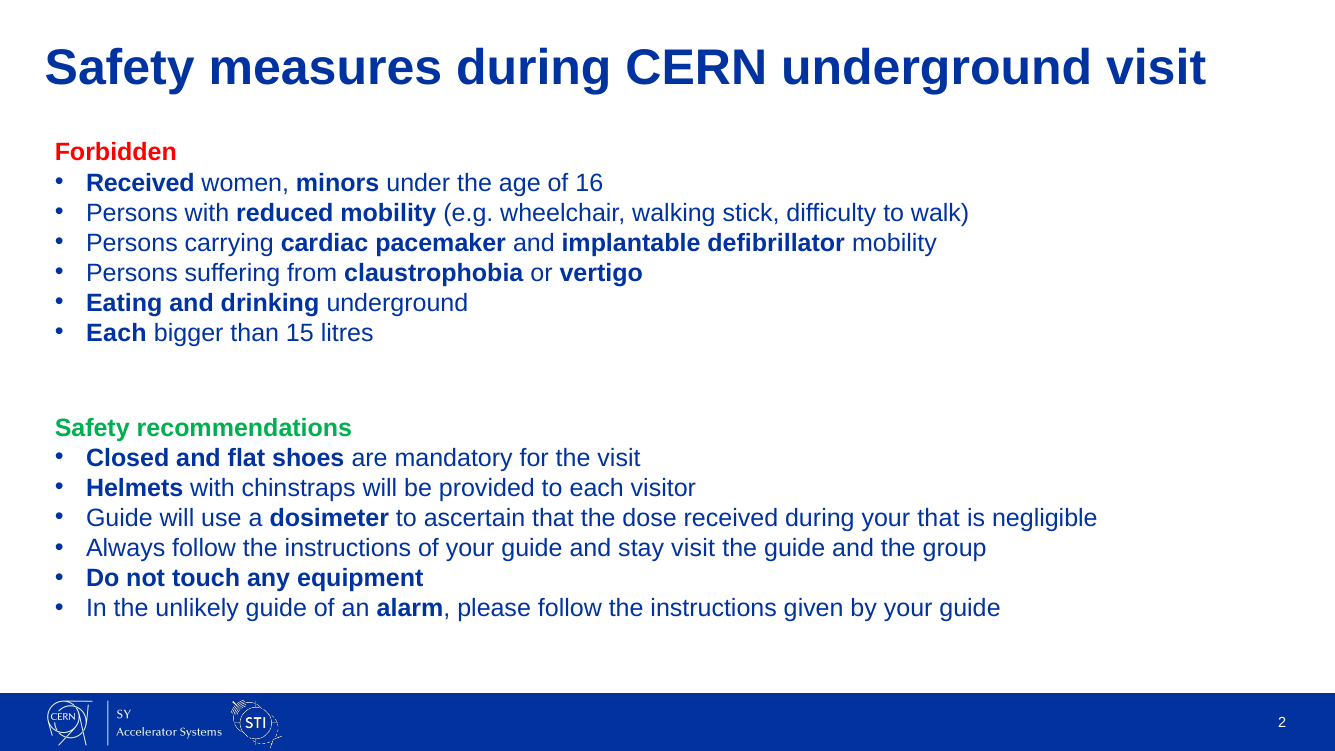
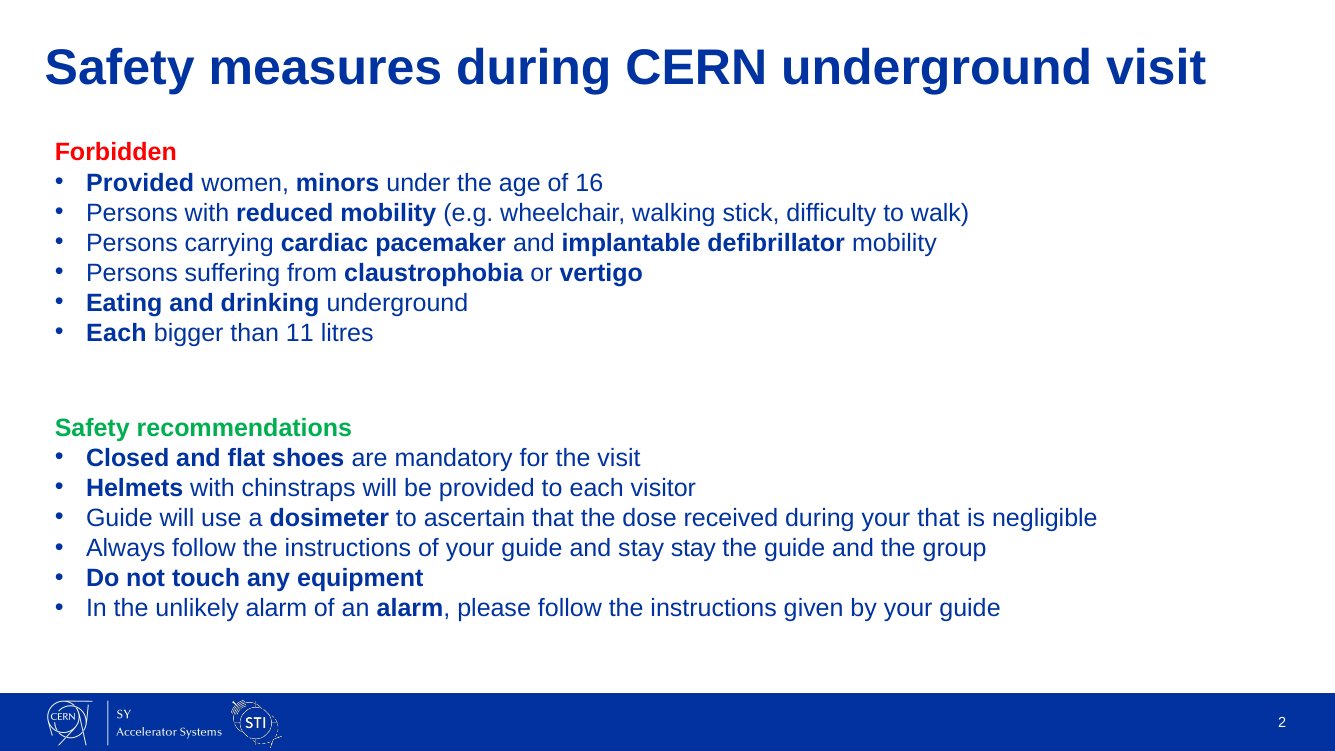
Received at (140, 183): Received -> Provided
15: 15 -> 11
stay visit: visit -> stay
unlikely guide: guide -> alarm
